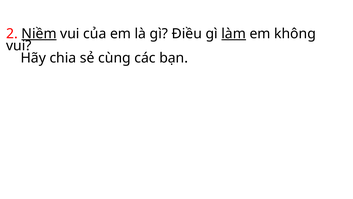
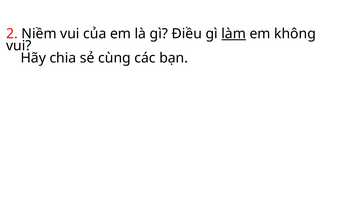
Niềm underline: present -> none
